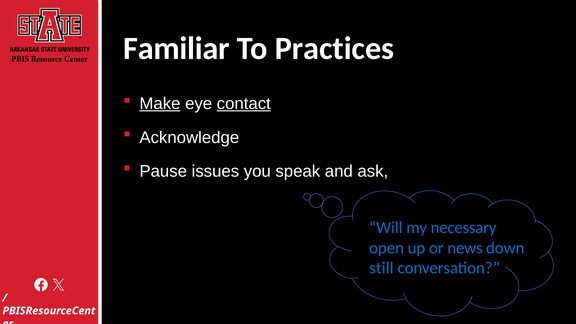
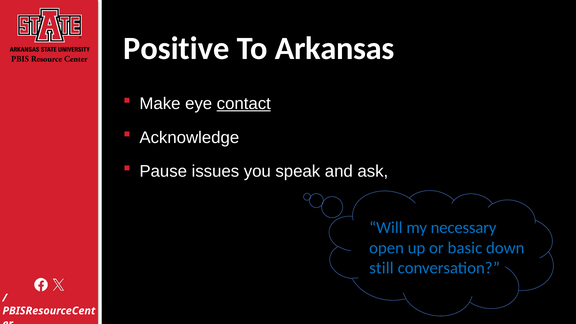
Familiar: Familiar -> Positive
Practices: Practices -> Arkansas
Make underline: present -> none
news: news -> basic
